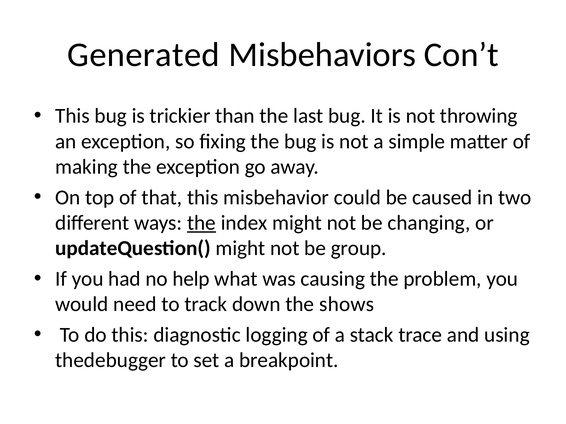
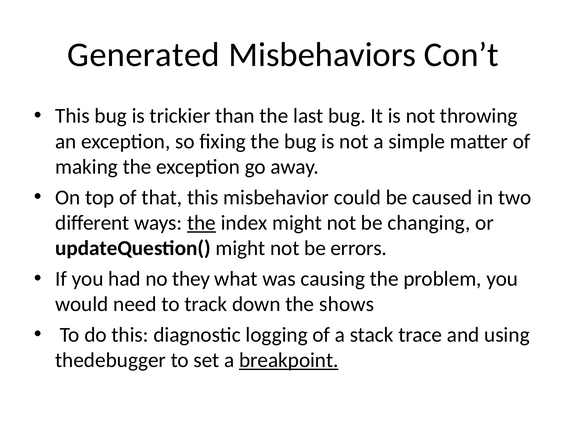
group: group -> errors
help: help -> they
breakpoint underline: none -> present
